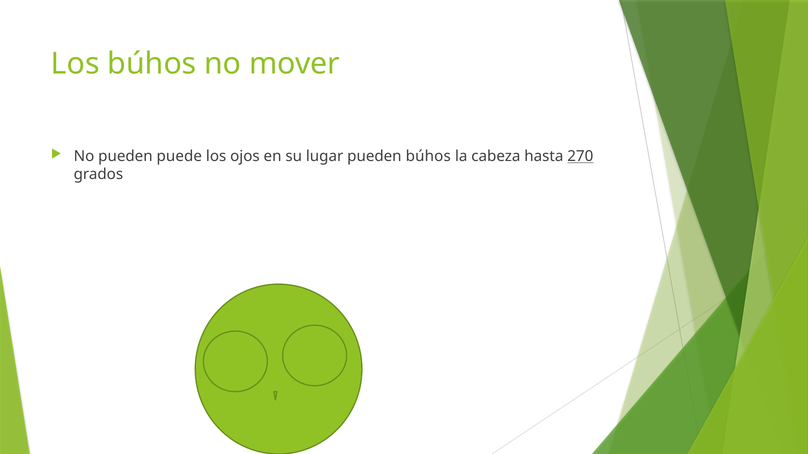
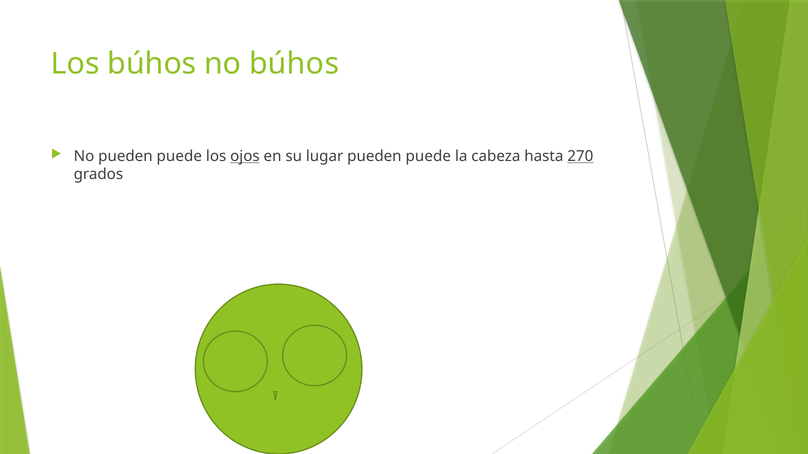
no mover: mover -> búhos
ojos underline: none -> present
lugar pueden búhos: búhos -> puede
